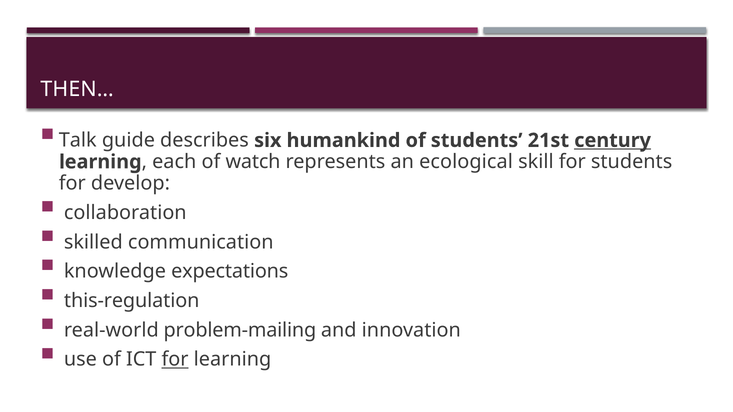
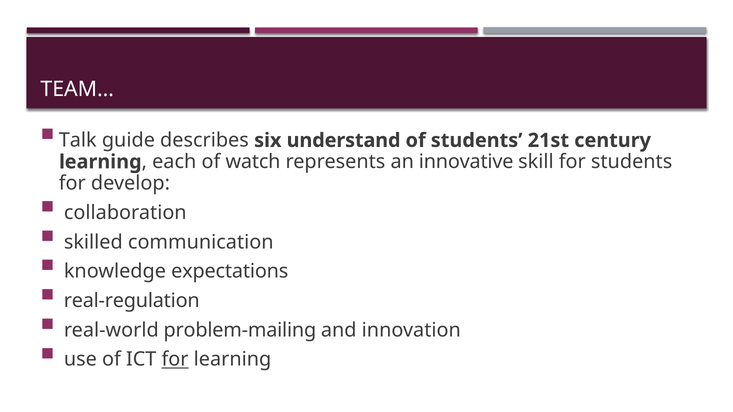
THEN…: THEN… -> TEAM…
humankind: humankind -> understand
century underline: present -> none
ecological: ecological -> innovative
this-regulation: this-regulation -> real-regulation
